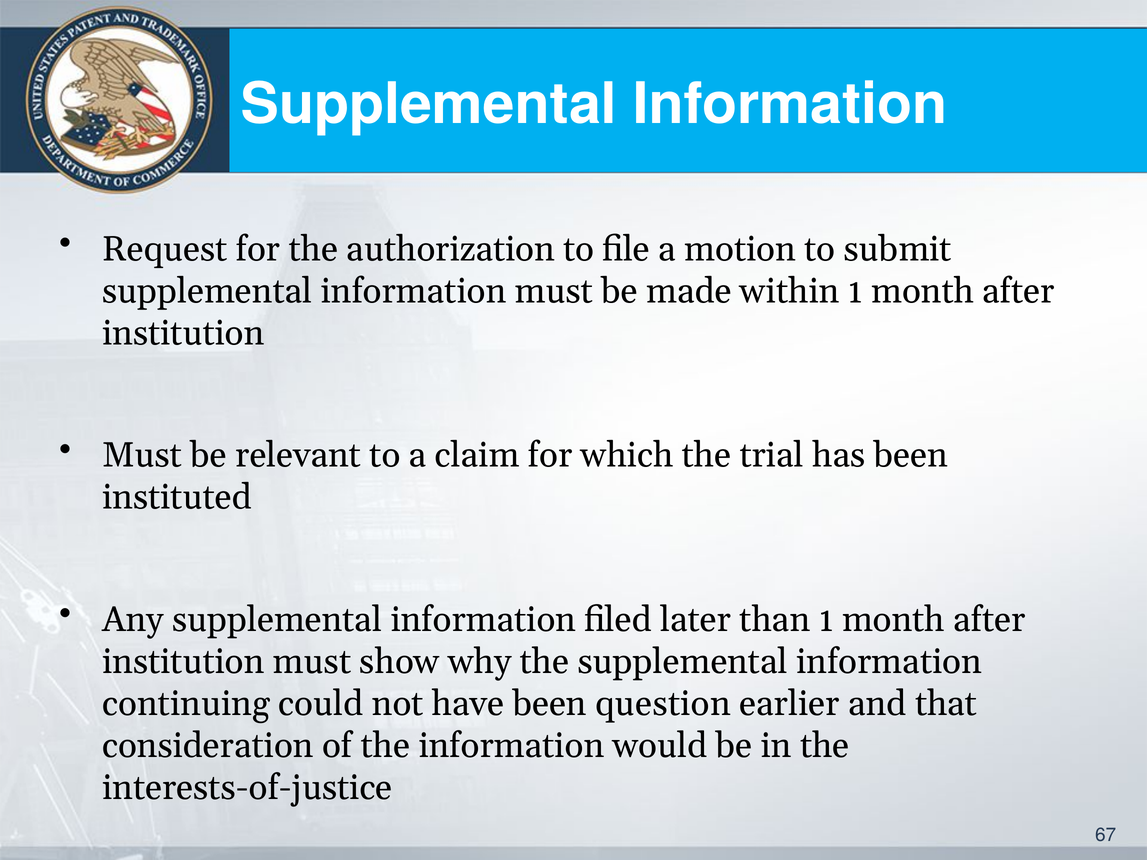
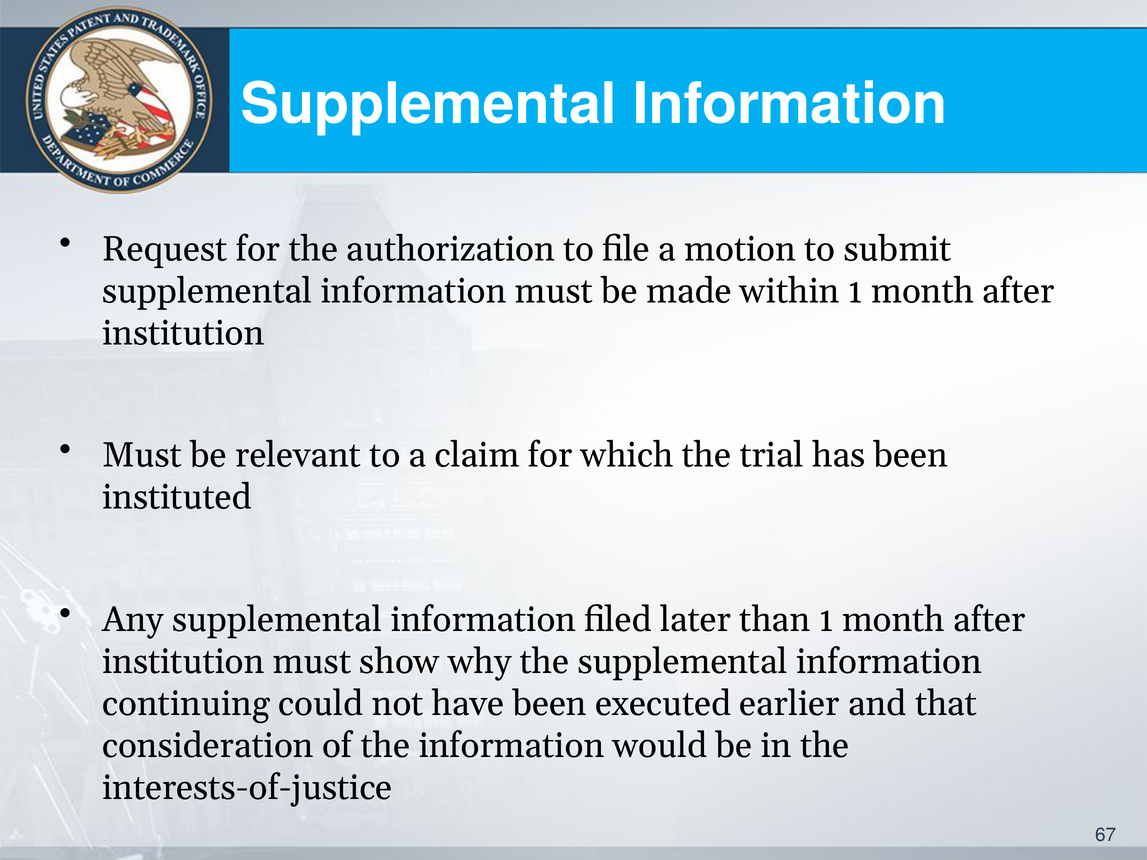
question: question -> executed
